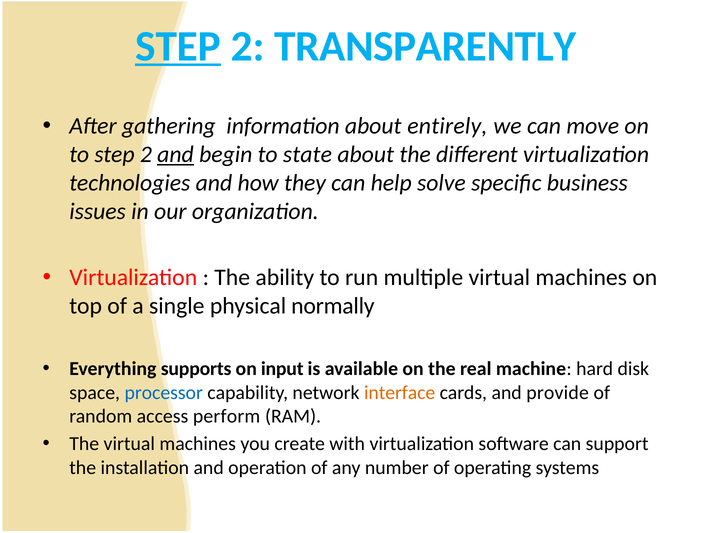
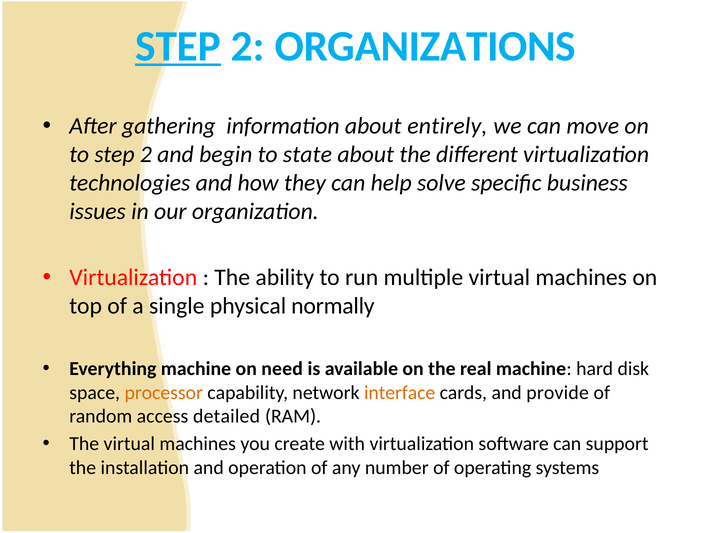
TRANSPARENTLY: TRANSPARENTLY -> ORGANIZATIONS
and at (176, 155) underline: present -> none
Everything supports: supports -> machine
input: input -> need
processor colour: blue -> orange
perform: perform -> detailed
